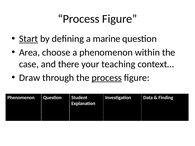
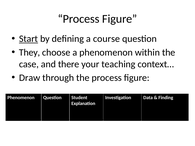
marine: marine -> course
Area: Area -> They
process at (107, 78) underline: present -> none
